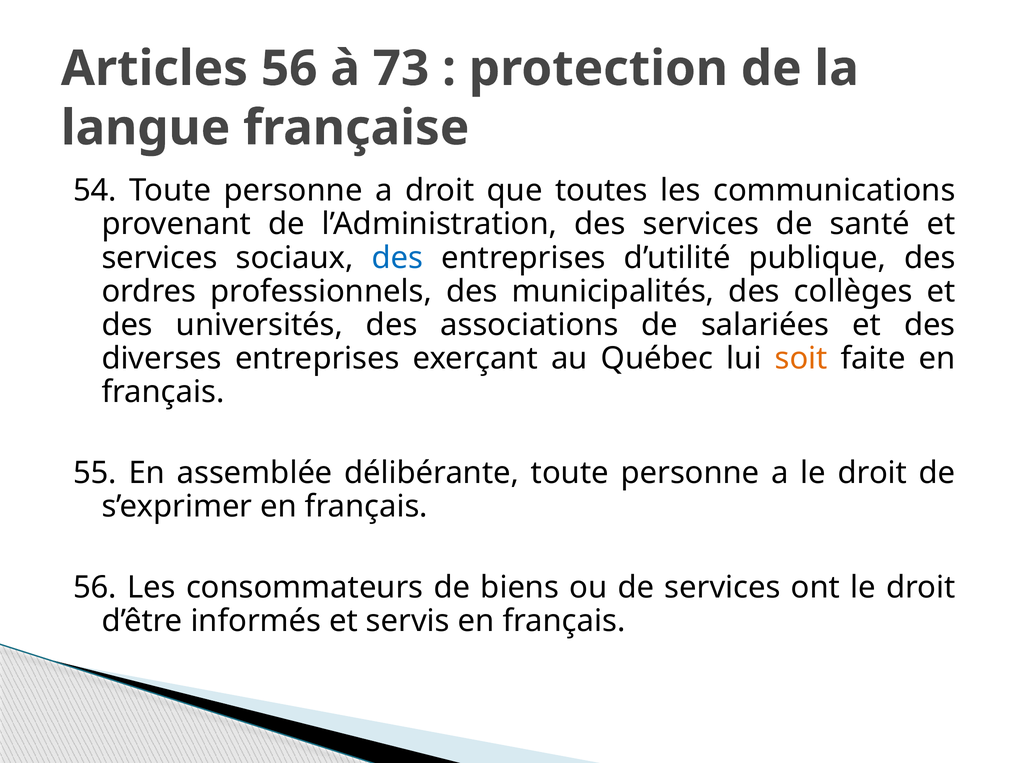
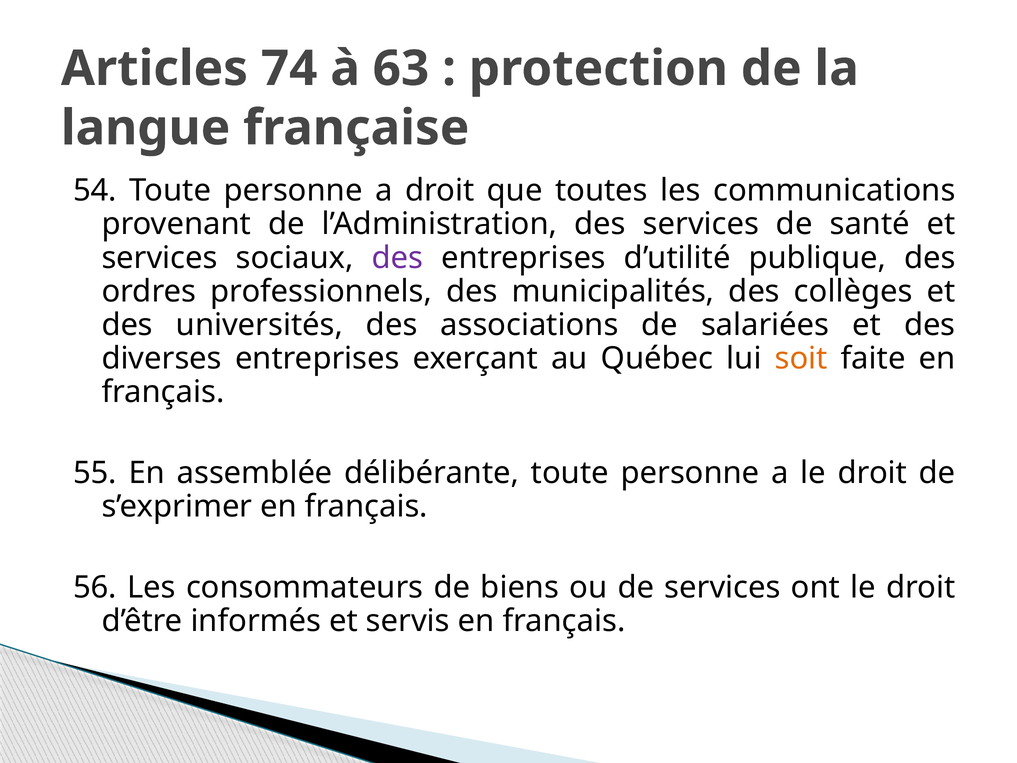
Articles 56: 56 -> 74
73: 73 -> 63
des at (397, 258) colour: blue -> purple
